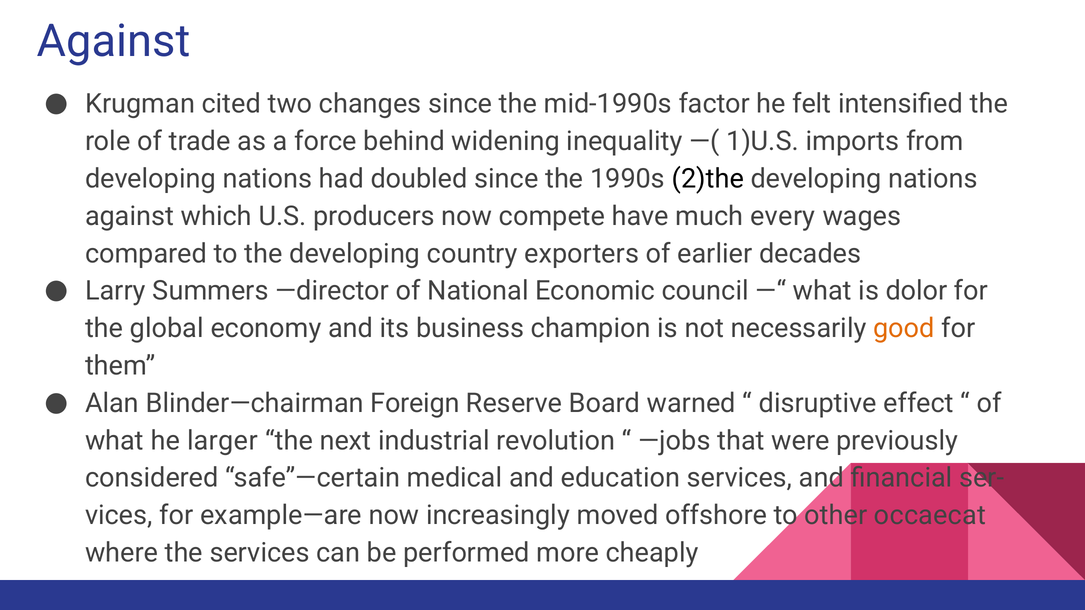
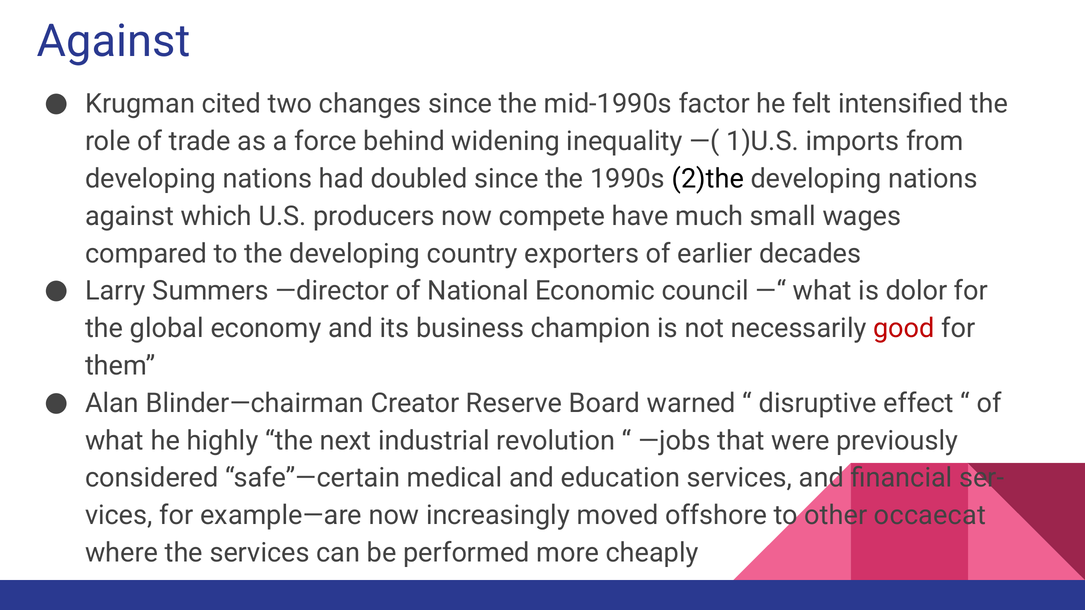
every: every -> small
good colour: orange -> red
Foreign: Foreign -> Creator
larger: larger -> highly
